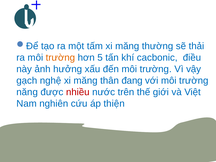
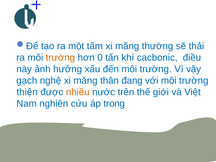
5: 5 -> 0
năng: năng -> thiện
nhiều colour: red -> orange
thiện: thiện -> trong
